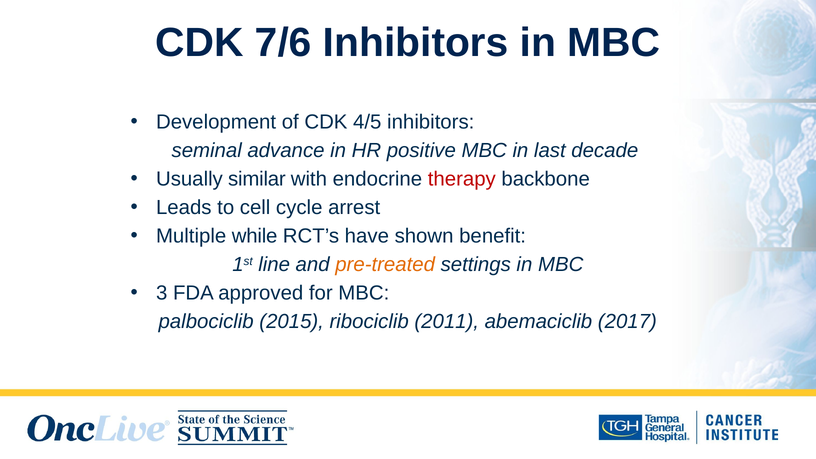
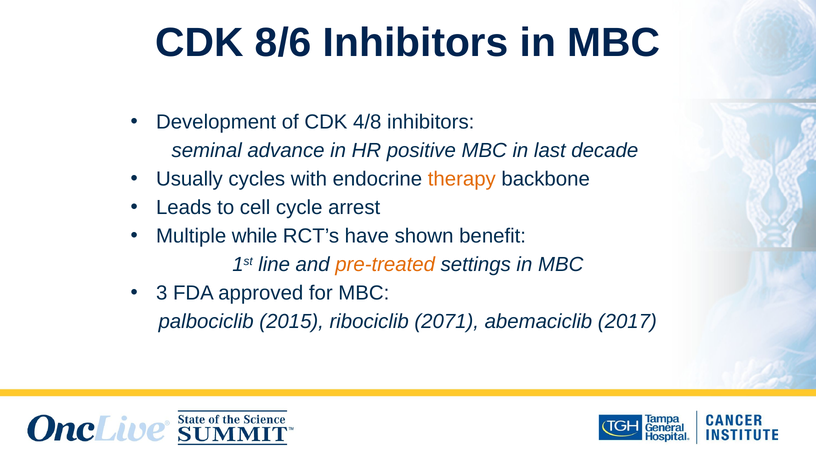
7/6: 7/6 -> 8/6
4/5: 4/5 -> 4/8
similar: similar -> cycles
therapy colour: red -> orange
2011: 2011 -> 2071
